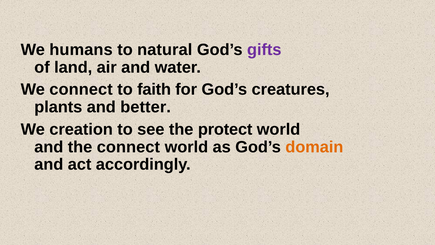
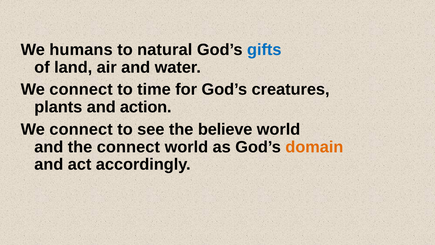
gifts colour: purple -> blue
faith: faith -> time
better: better -> action
creation at (81, 129): creation -> connect
protect: protect -> believe
